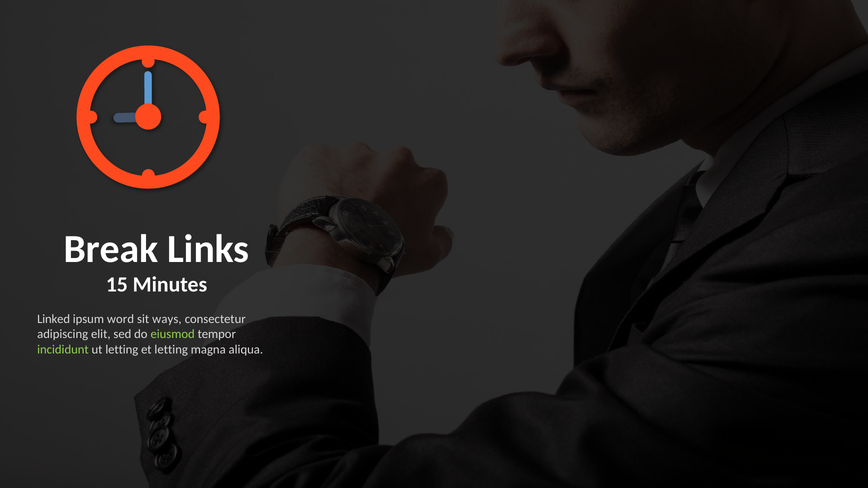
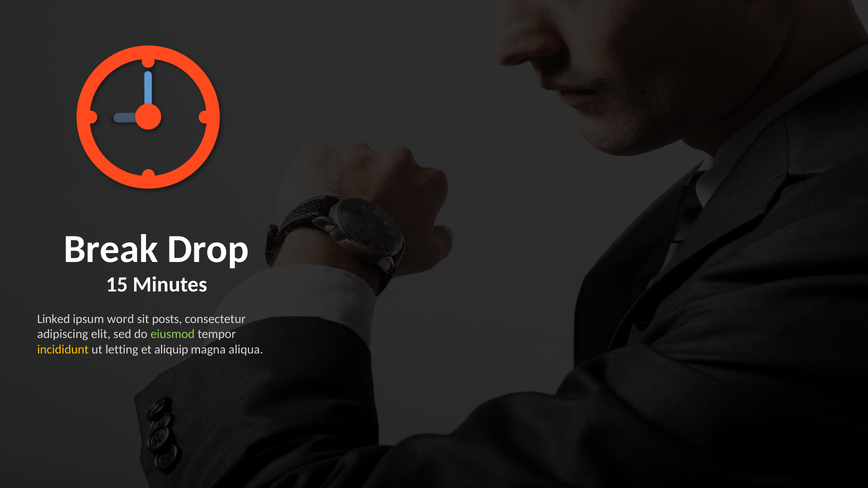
Links: Links -> Drop
ways: ways -> posts
incididunt colour: light green -> yellow
et letting: letting -> aliquip
